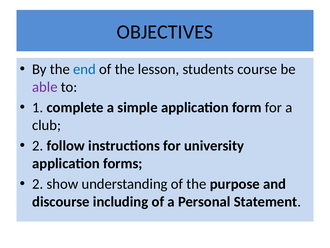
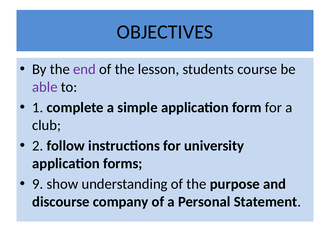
end colour: blue -> purple
2 at (38, 184): 2 -> 9
including: including -> company
